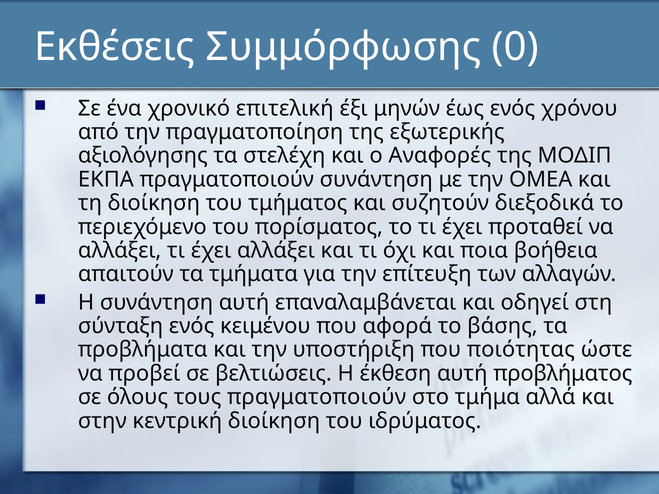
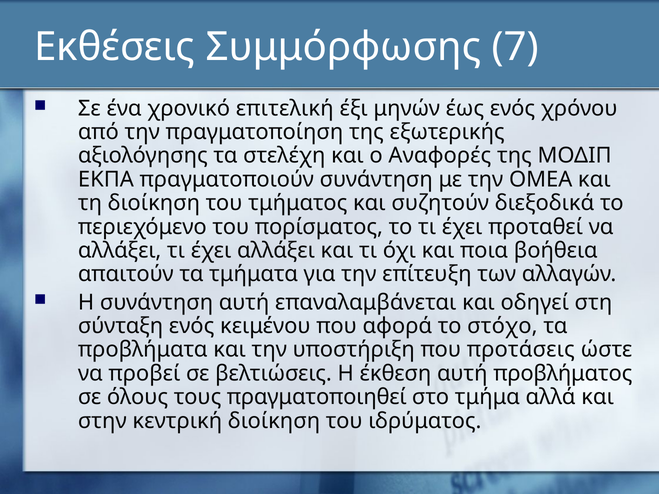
0: 0 -> 7
βάσης: βάσης -> στόχο
ποιότητας: ποιότητας -> προτάσεις
τους πραγματοποιούν: πραγματοποιούν -> πραγματοποιηθεί
